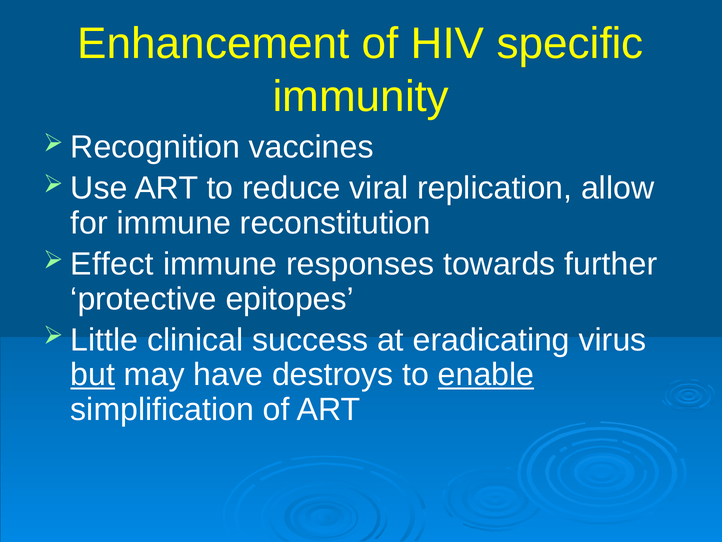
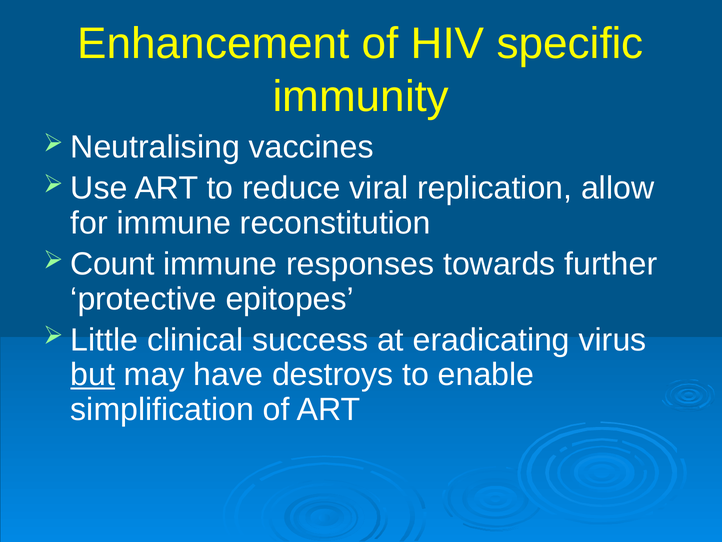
Recognition: Recognition -> Neutralising
Effect: Effect -> Count
enable underline: present -> none
